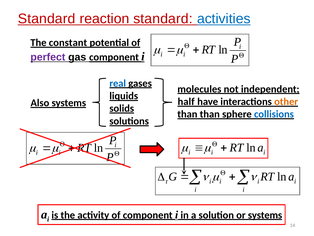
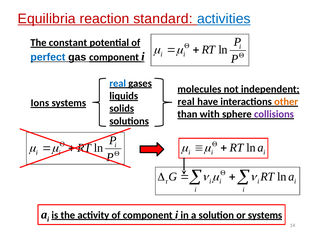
Standard at (47, 19): Standard -> Equilibria
perfect colour: purple -> blue
half at (186, 101): half -> real
Also: Also -> Ions
than than: than -> with
collisions colour: blue -> purple
